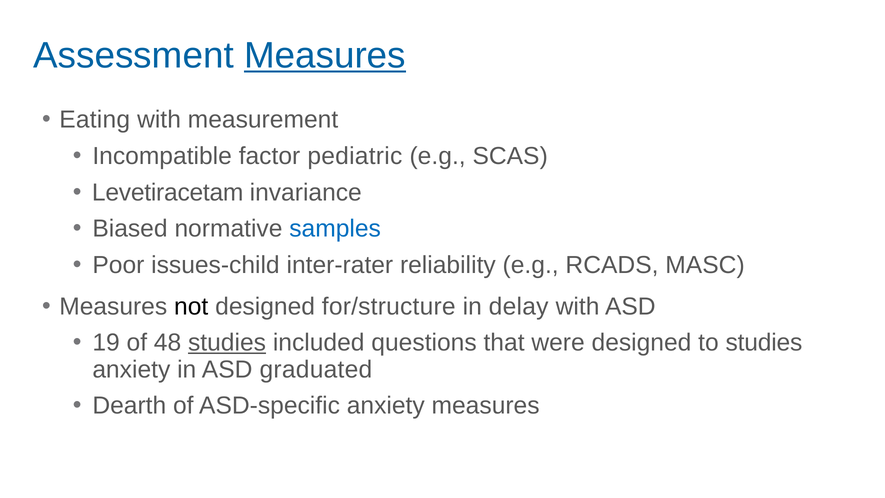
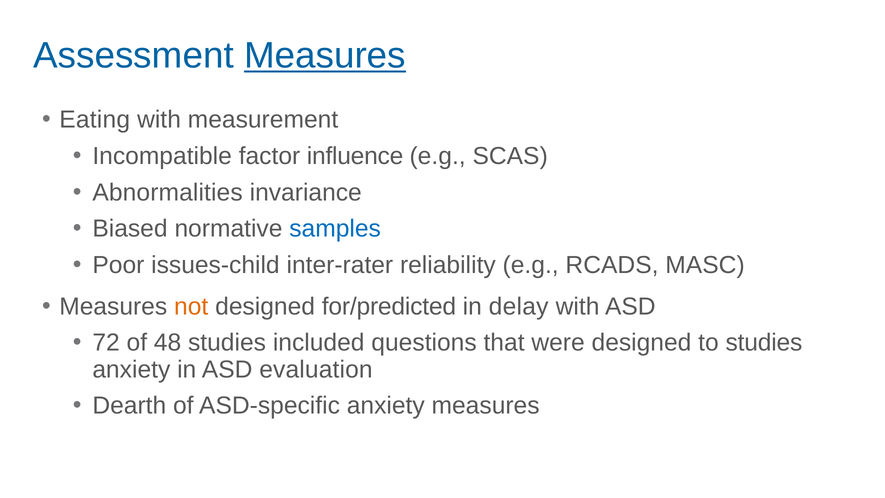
pediatric: pediatric -> influence
Levetiracetam: Levetiracetam -> Abnormalities
not colour: black -> orange
for/structure: for/structure -> for/predicted
19: 19 -> 72
studies at (227, 343) underline: present -> none
graduated: graduated -> evaluation
